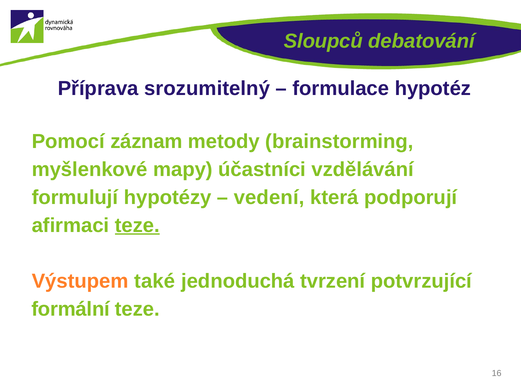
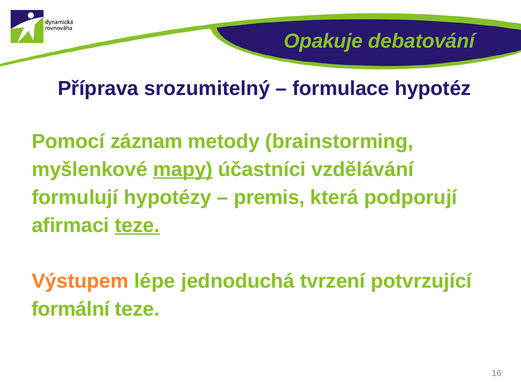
Sloupců: Sloupců -> Opakuje
mapy underline: none -> present
vedení: vedení -> premis
také: také -> lépe
